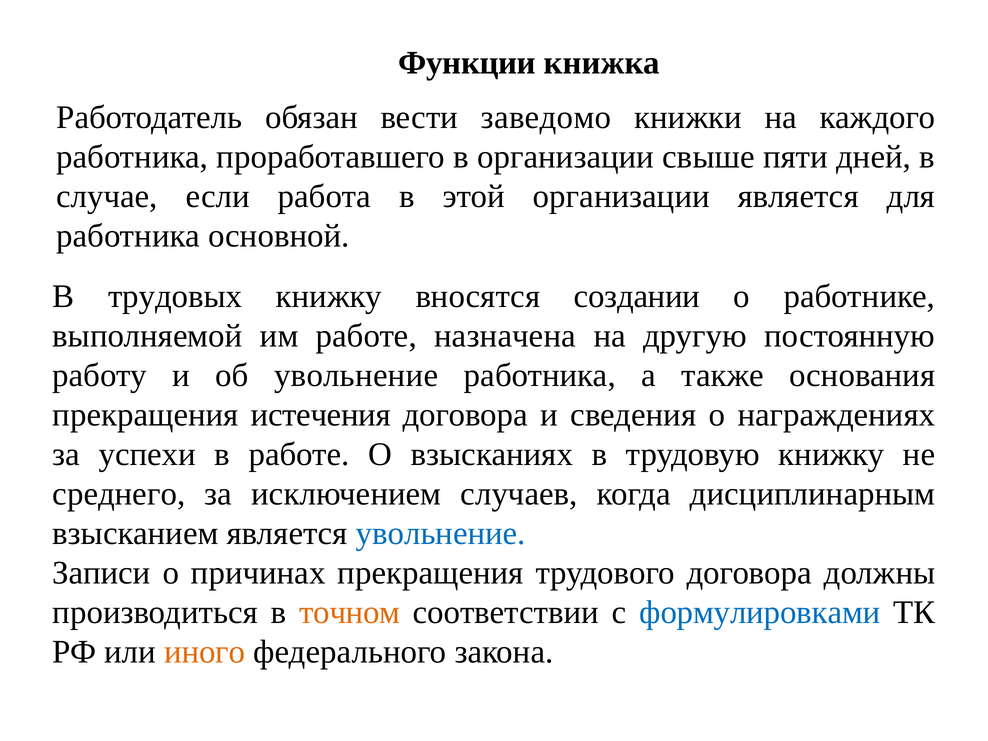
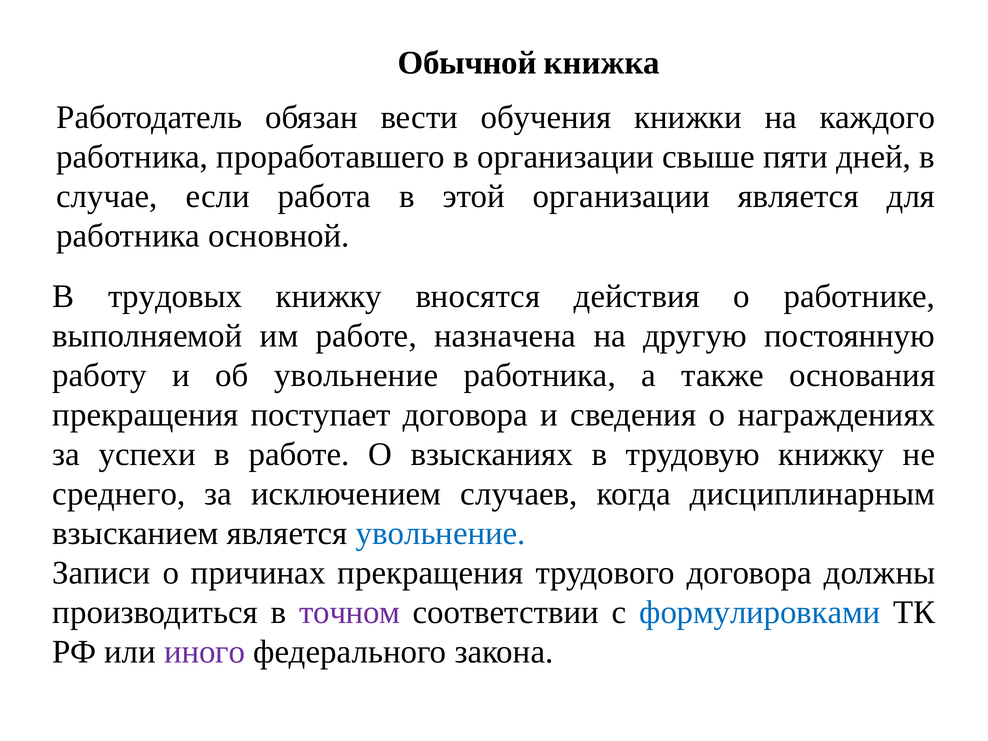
Функции: Функции -> Обычной
заведомо: заведомо -> обучения
создании: создании -> действия
истечения: истечения -> поступает
точном colour: orange -> purple
иного colour: orange -> purple
